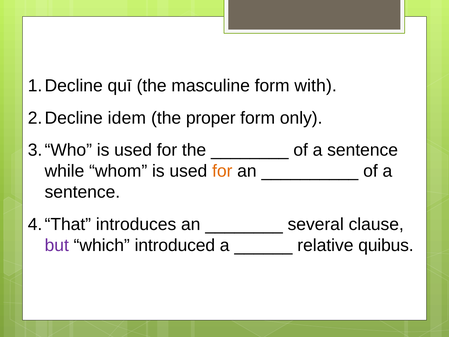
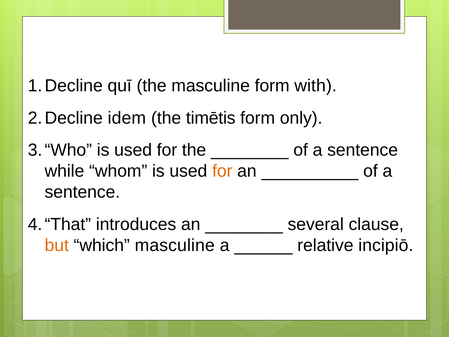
proper: proper -> timētis
but colour: purple -> orange
which introduced: introduced -> masculine
quibus: quibus -> incipiō
